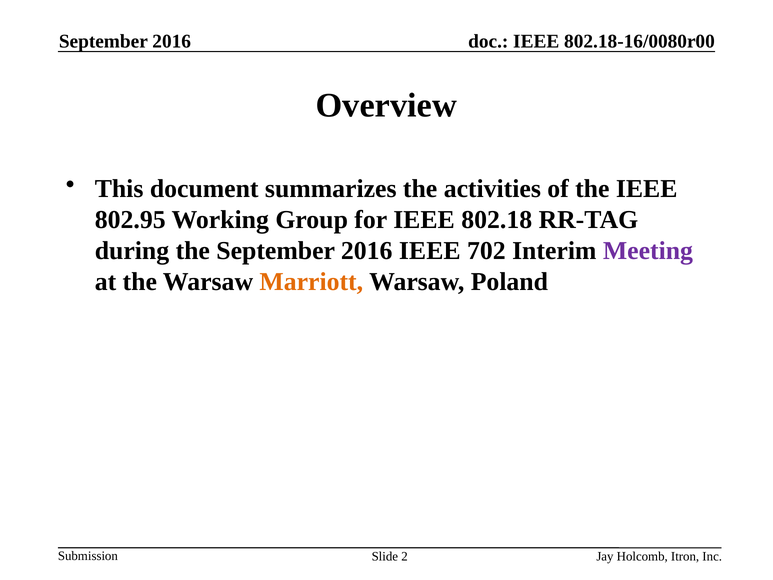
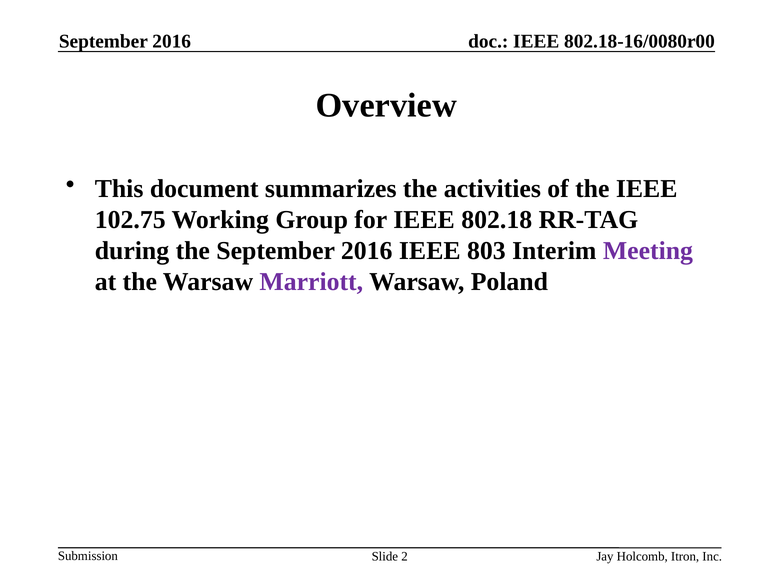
802.95: 802.95 -> 102.75
702: 702 -> 803
Marriott colour: orange -> purple
